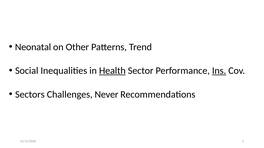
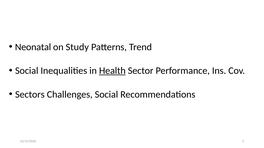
Other: Other -> Study
Ins underline: present -> none
Challenges Never: Never -> Social
